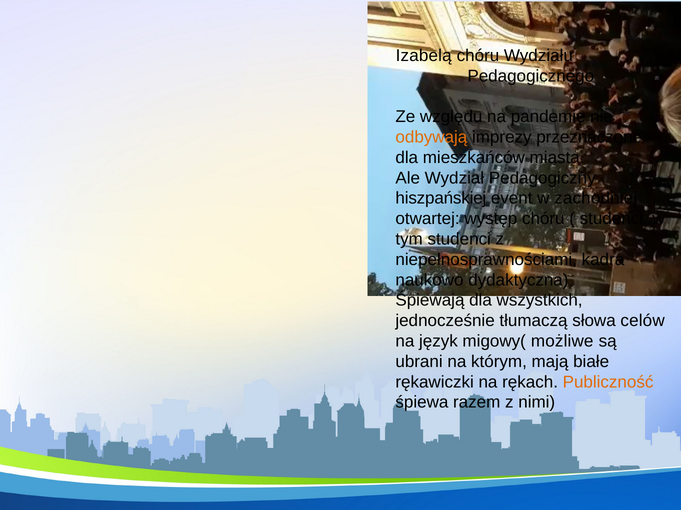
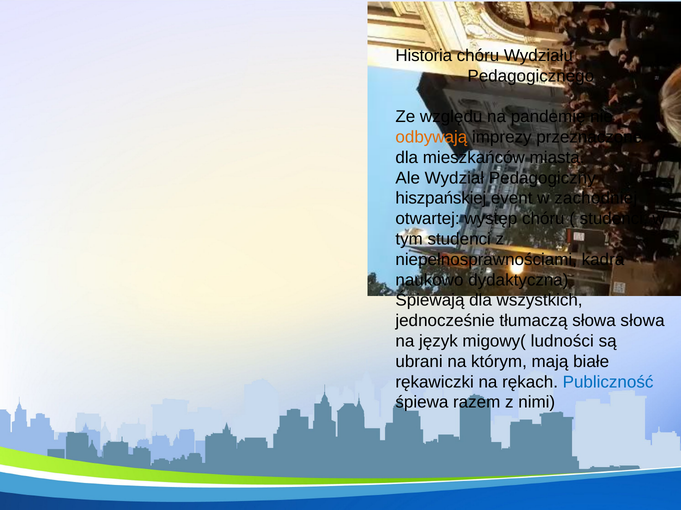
Izabelą: Izabelą -> Historia
słowa celów: celów -> słowa
możliwe: możliwe -> ludności
Publiczność colour: orange -> blue
